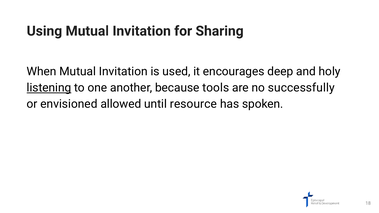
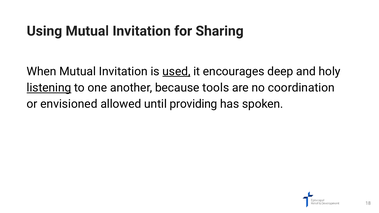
used underline: none -> present
successfully: successfully -> coordination
resource: resource -> providing
